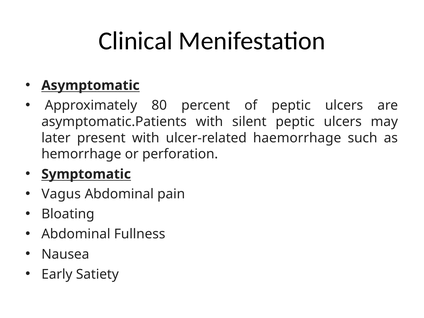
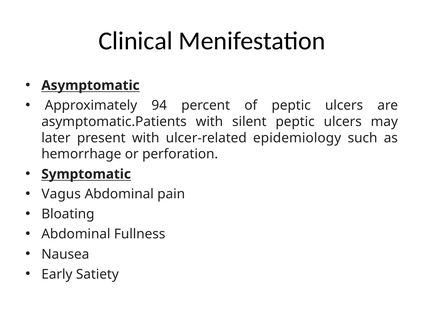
80: 80 -> 94
haemorrhage: haemorrhage -> epidemiology
